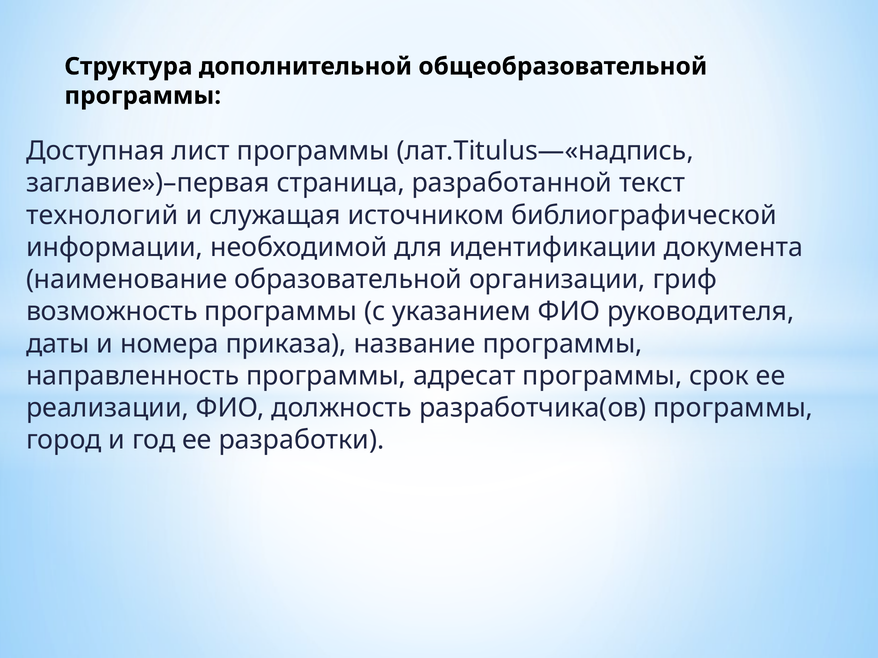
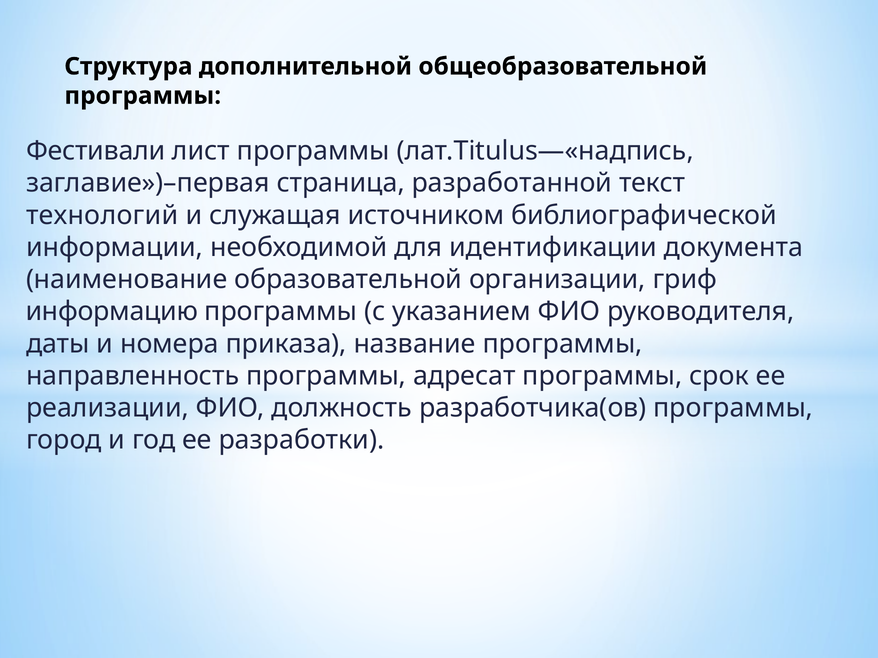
Доступная: Доступная -> Фестивали
возможность: возможность -> информацию
